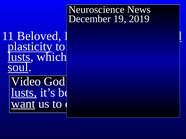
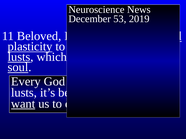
19: 19 -> 53
Video: Video -> Every
lusts at (24, 93) underline: present -> none
